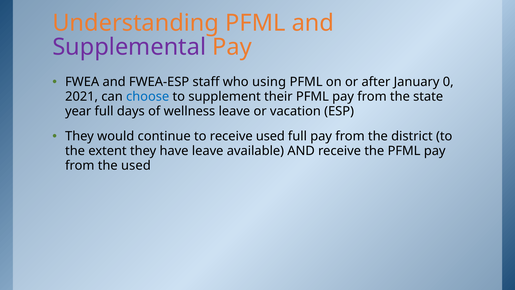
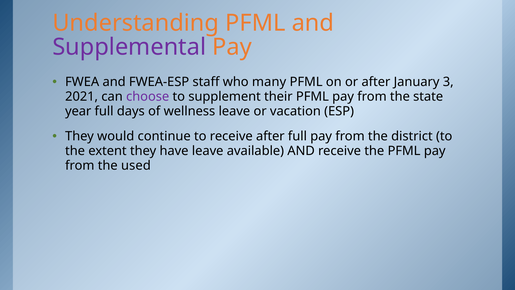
using: using -> many
0: 0 -> 3
choose colour: blue -> purple
receive used: used -> after
